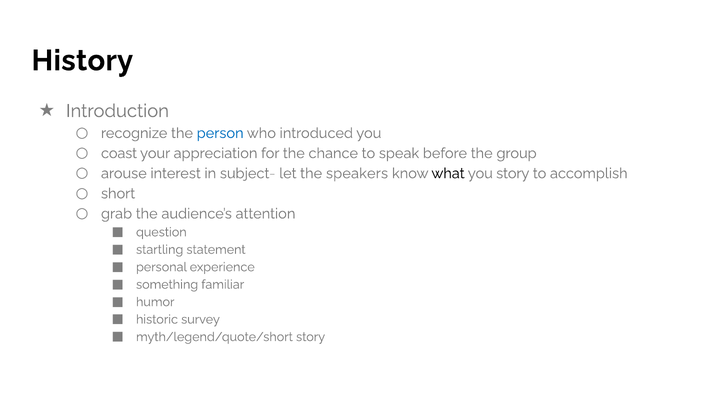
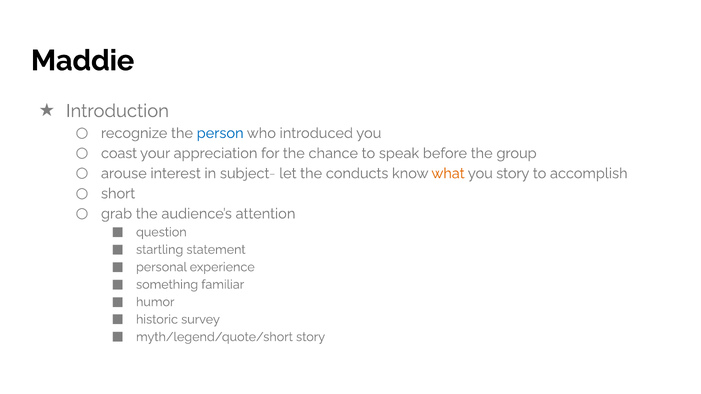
History: History -> Maddie
speakers: speakers -> conducts
what colour: black -> orange
